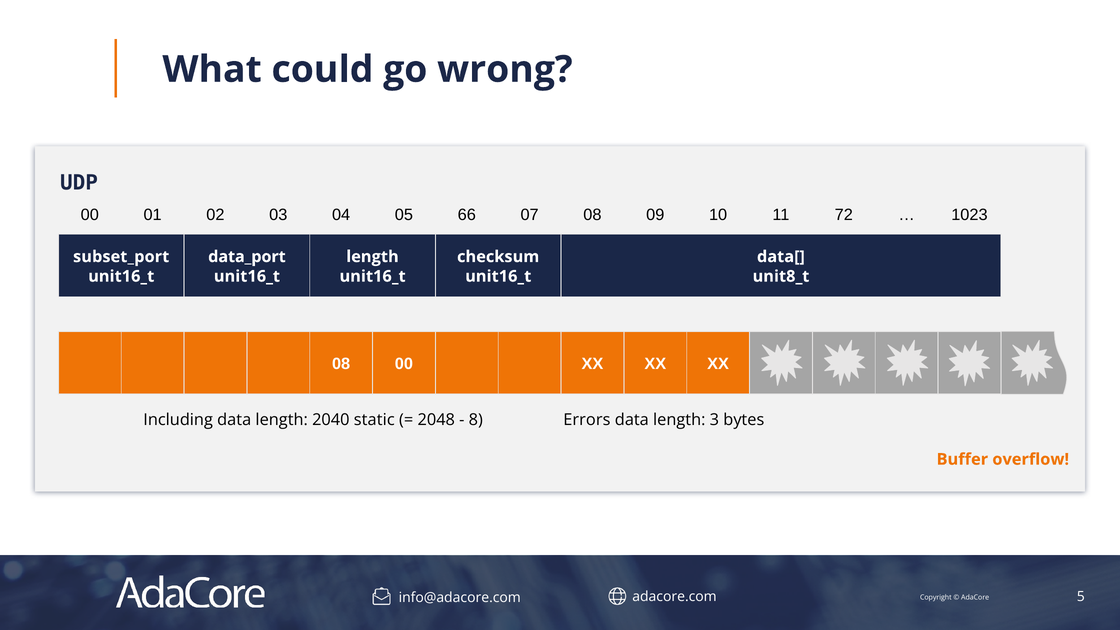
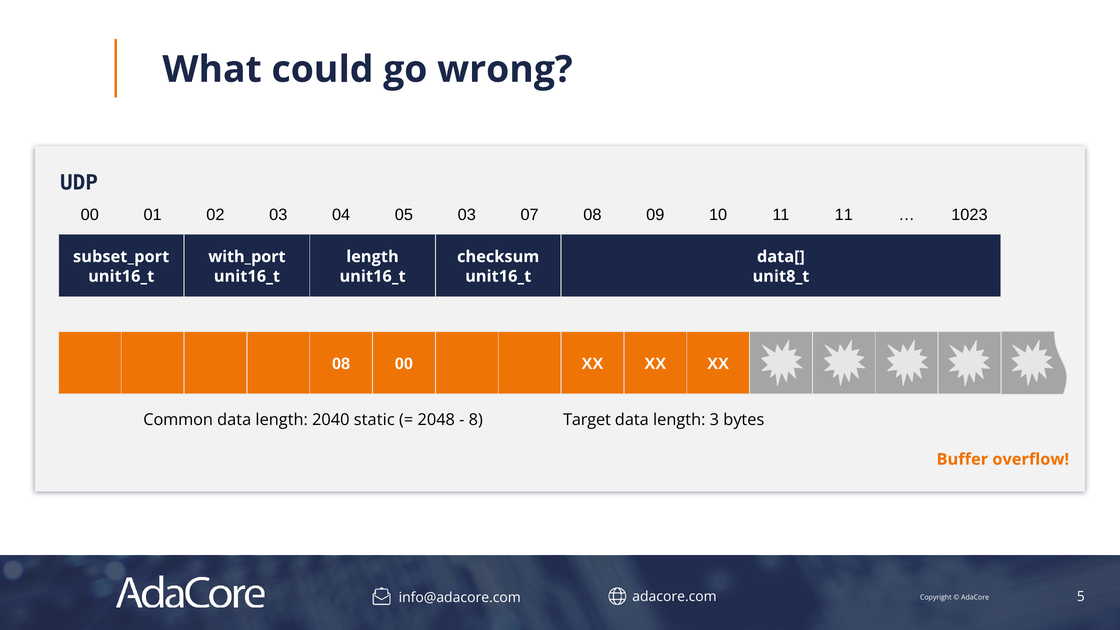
05 66: 66 -> 03
11 72: 72 -> 11
data_port: data_port -> with_port
Including: Including -> Common
Errors: Errors -> Target
